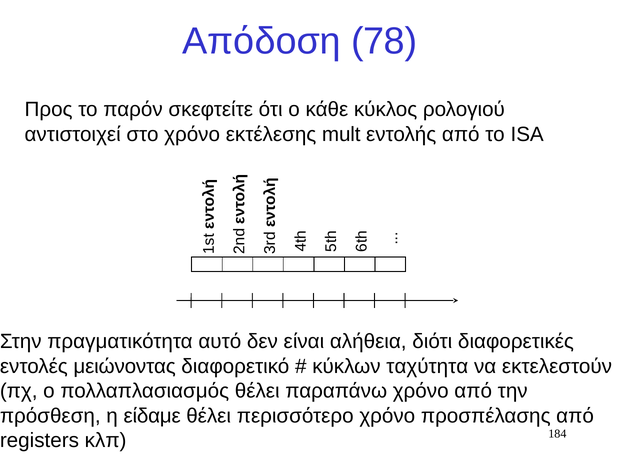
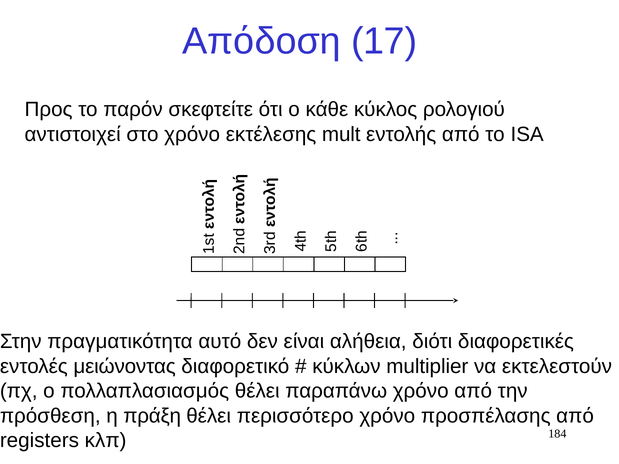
78: 78 -> 17
ταχύτητα: ταχύτητα -> multiplier
είδαμε: είδαμε -> πράξη
